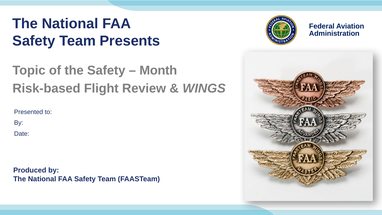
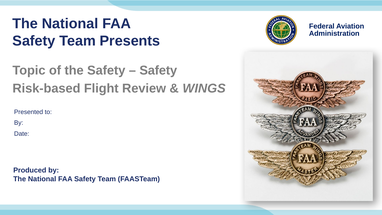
Month at (158, 71): Month -> Safety
